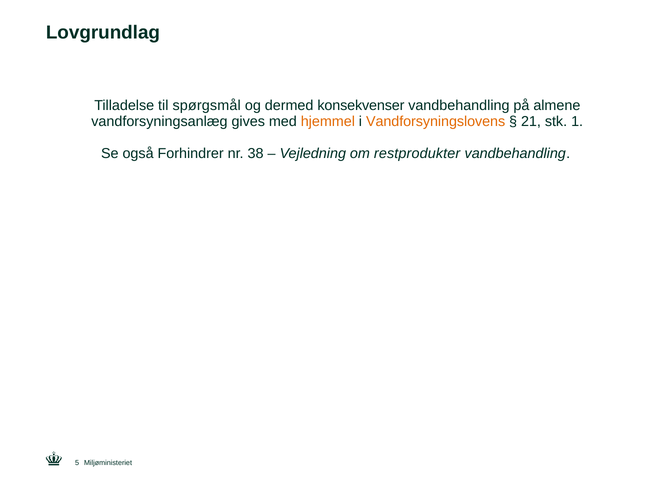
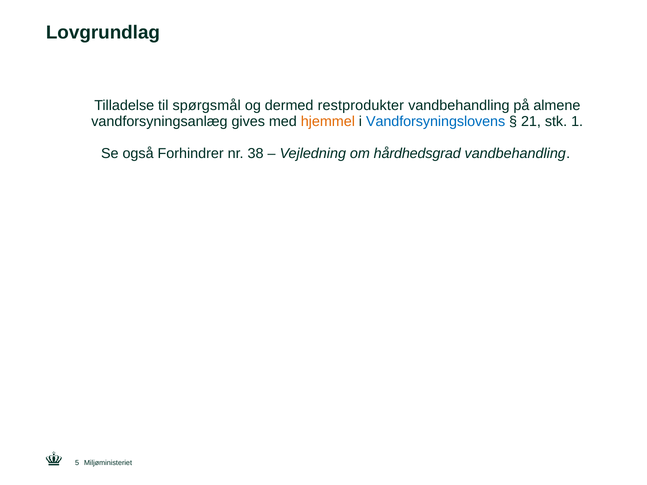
konsekvenser: konsekvenser -> restprodukter
Vandforsyningslovens colour: orange -> blue
restprodukter: restprodukter -> hårdhedsgrad
